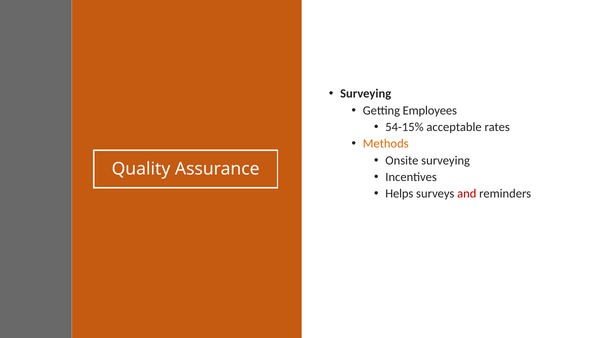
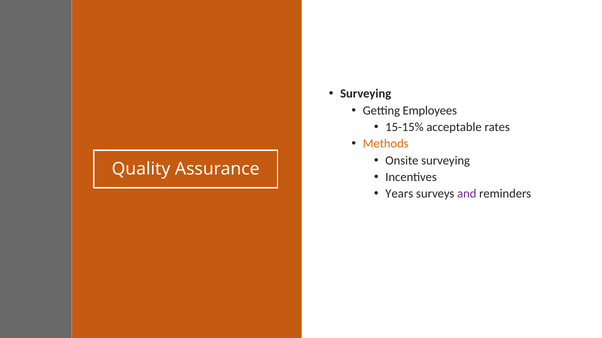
54-15%: 54-15% -> 15-15%
Helps: Helps -> Years
and colour: red -> purple
